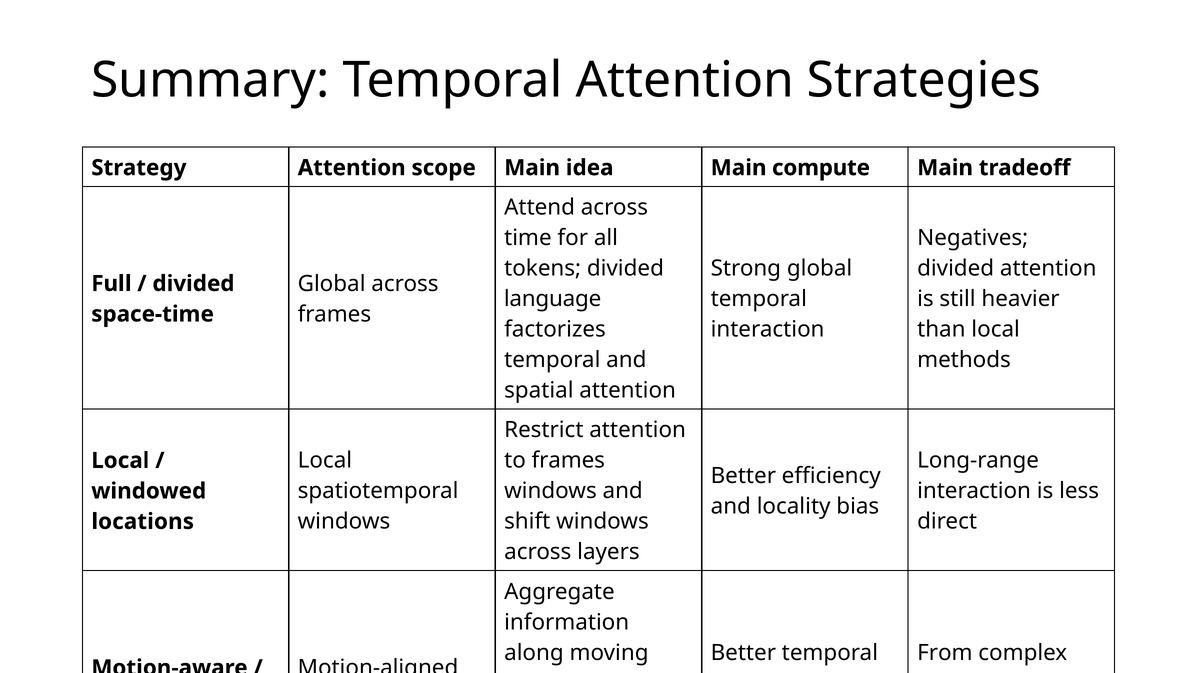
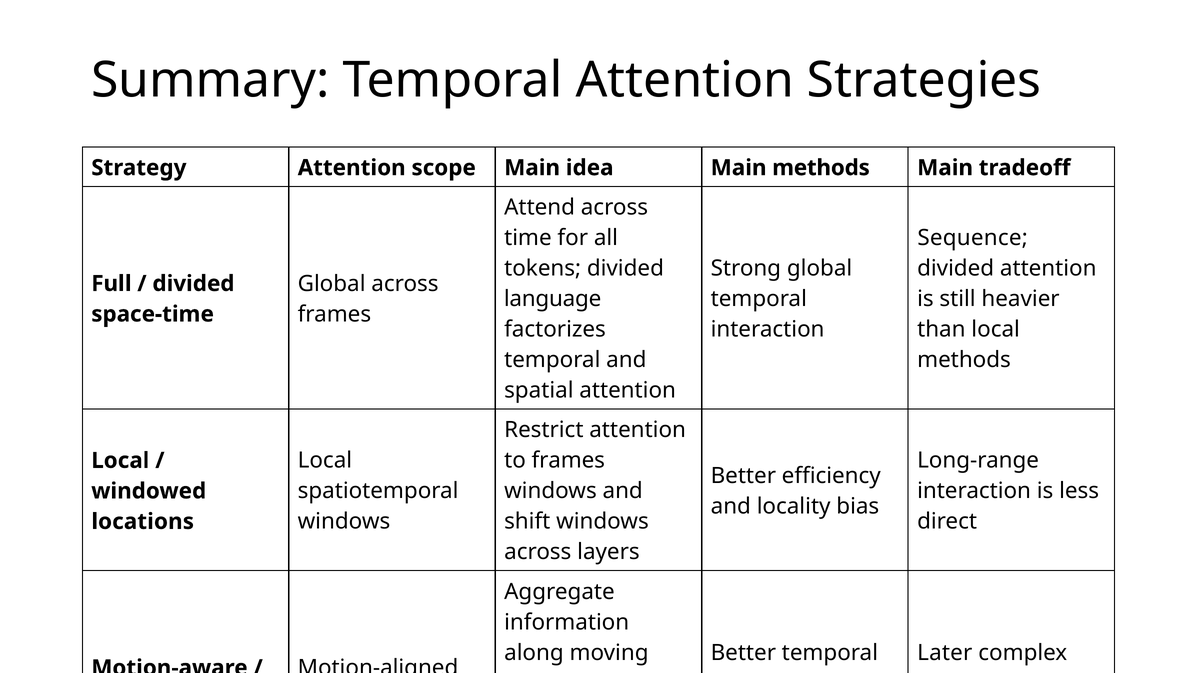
Main compute: compute -> methods
Negatives: Negatives -> Sequence
From: From -> Later
